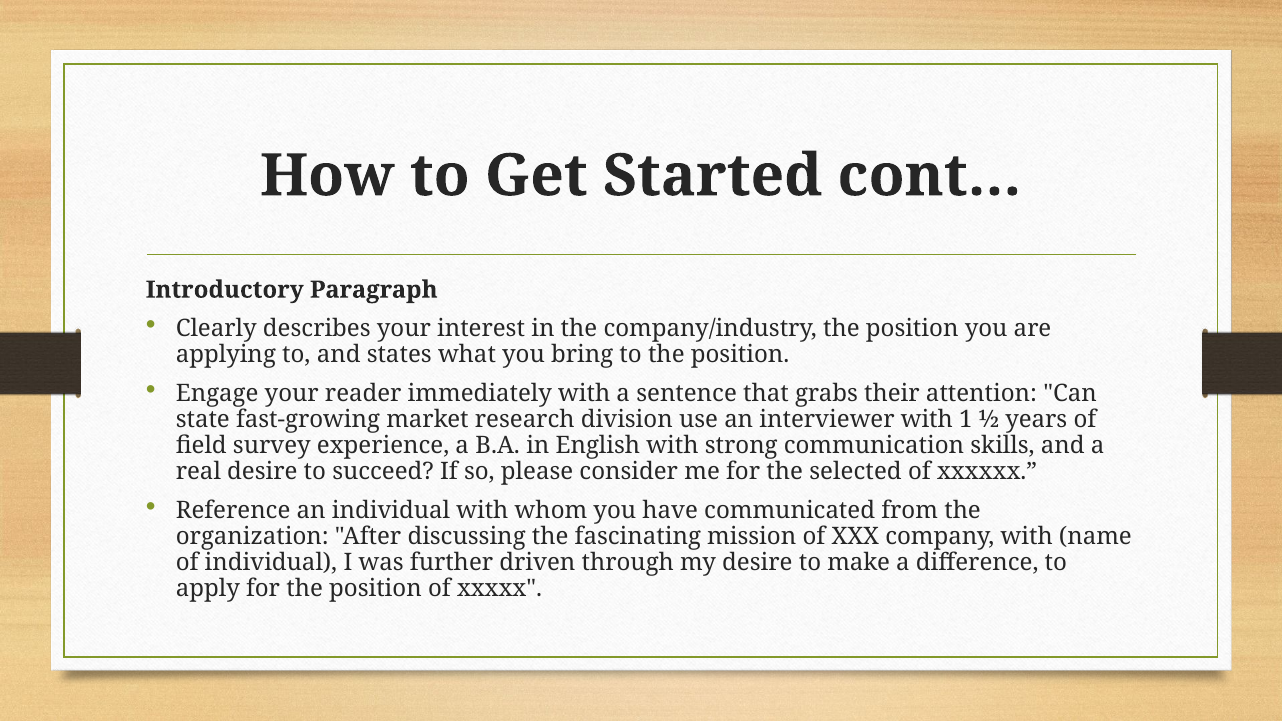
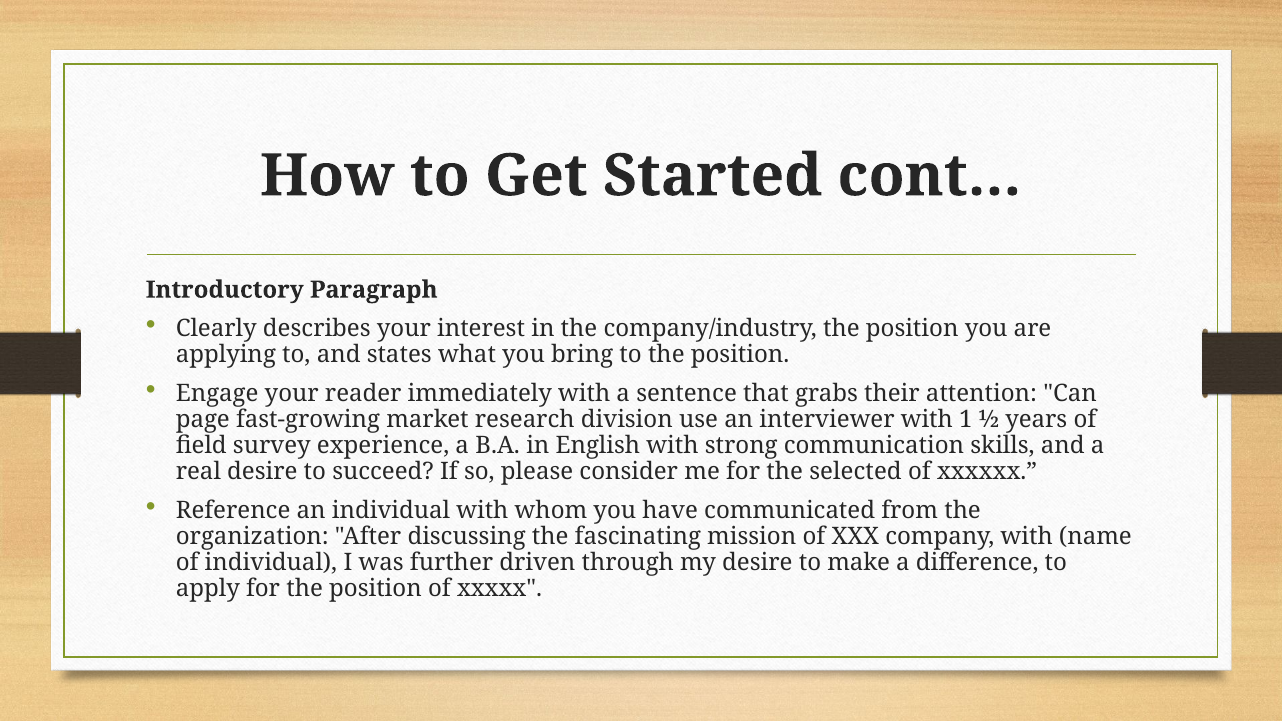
state: state -> page
